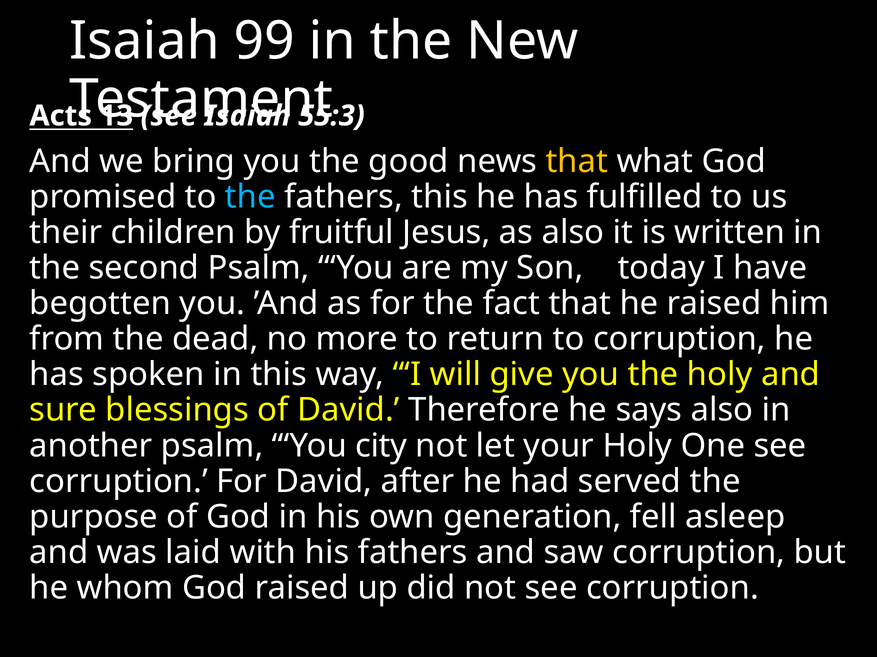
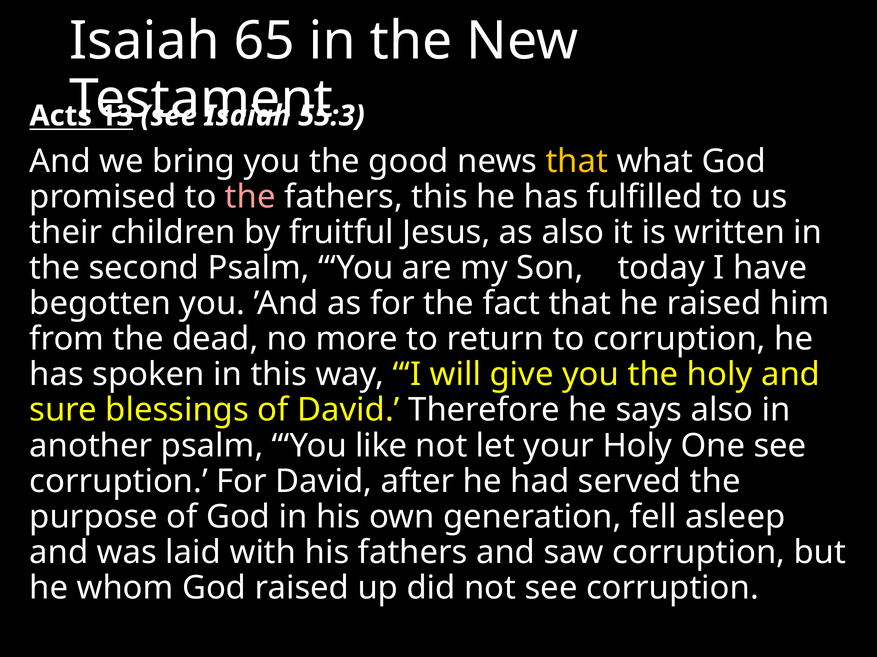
99: 99 -> 65
the at (250, 197) colour: light blue -> pink
city: city -> like
